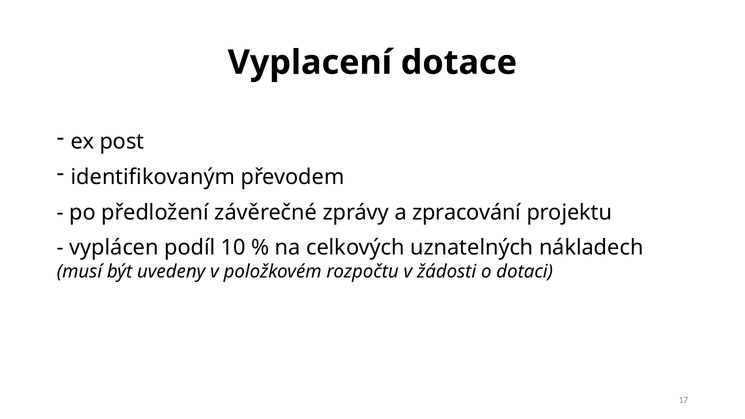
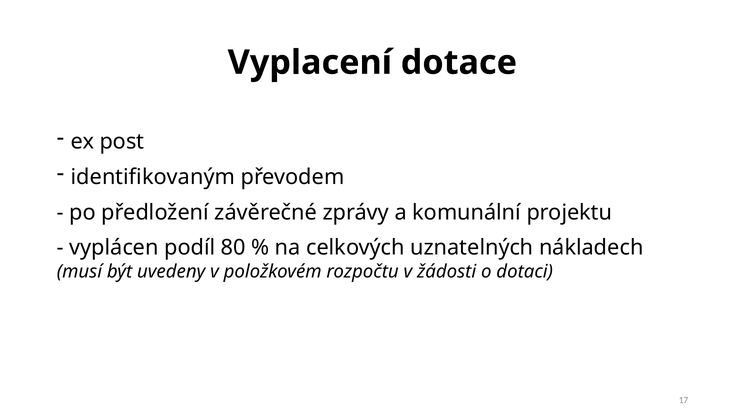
zpracování: zpracování -> komunální
10: 10 -> 80
